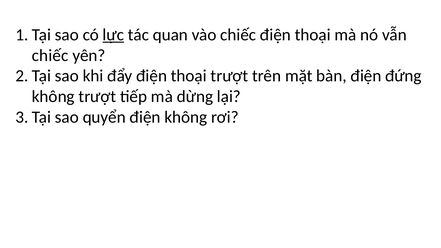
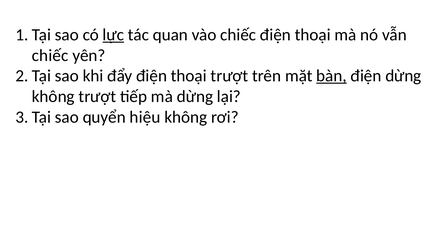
bàn underline: none -> present
điện đứng: đứng -> dừng
quyển điện: điện -> hiệu
